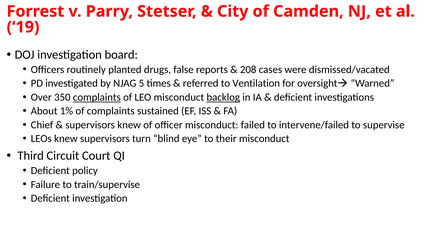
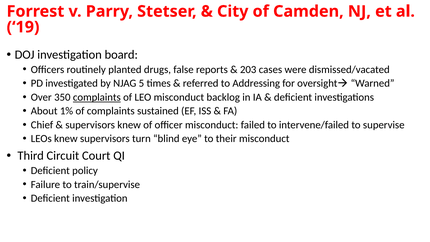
208: 208 -> 203
Ventilation: Ventilation -> Addressing
backlog underline: present -> none
